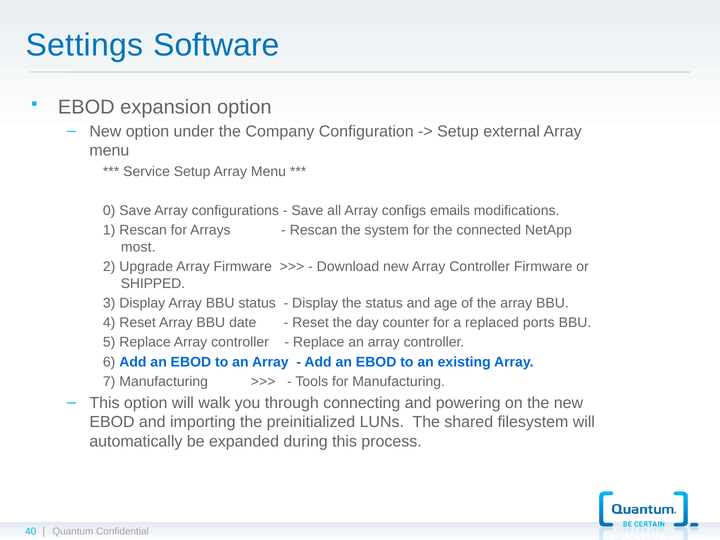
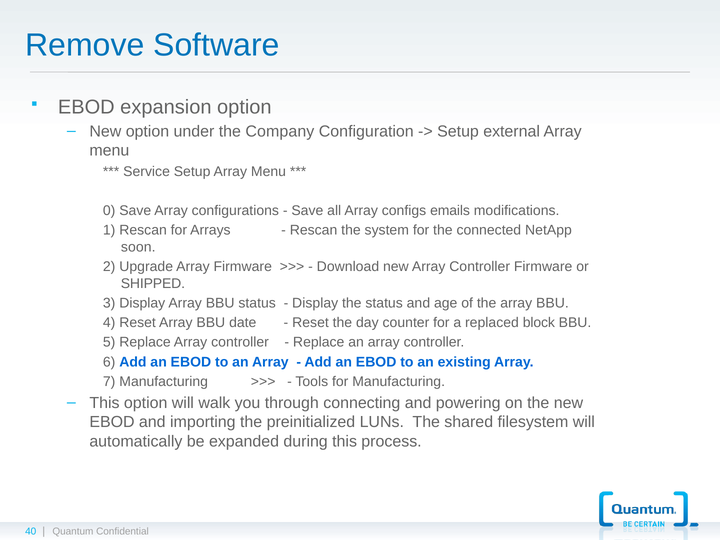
Settings: Settings -> Remove
most: most -> soon
ports: ports -> block
